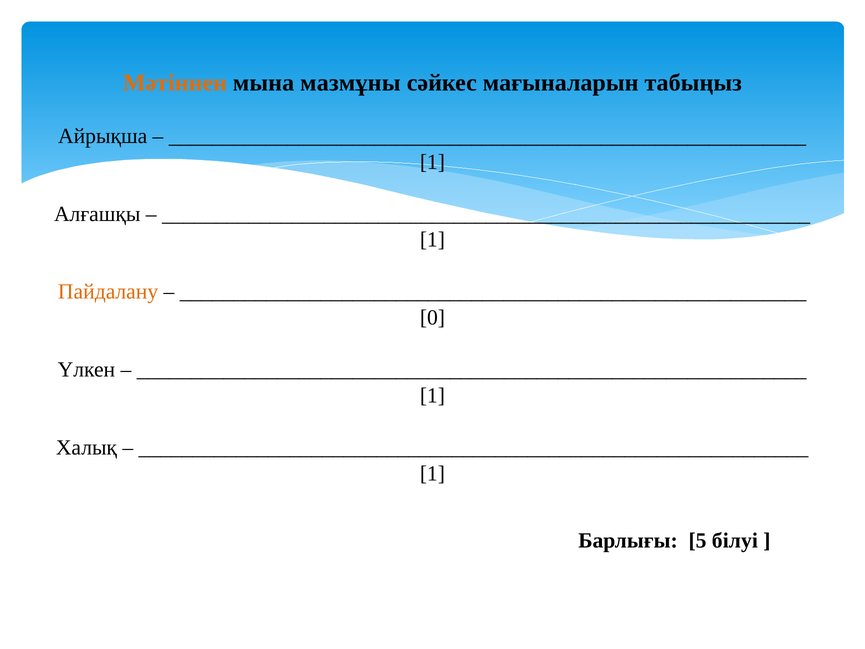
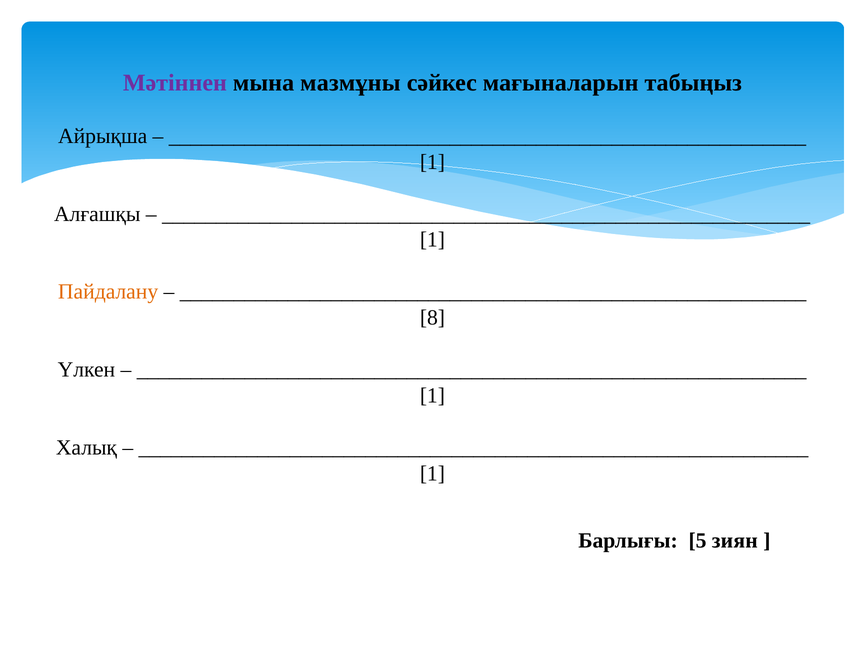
Мәтіннен colour: orange -> purple
0: 0 -> 8
білуі: білуі -> зиян
